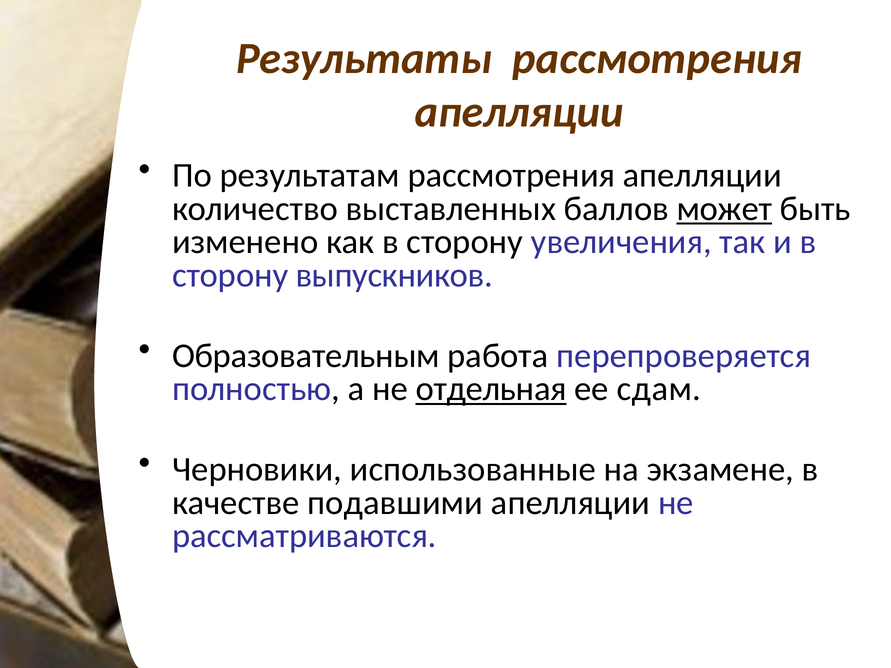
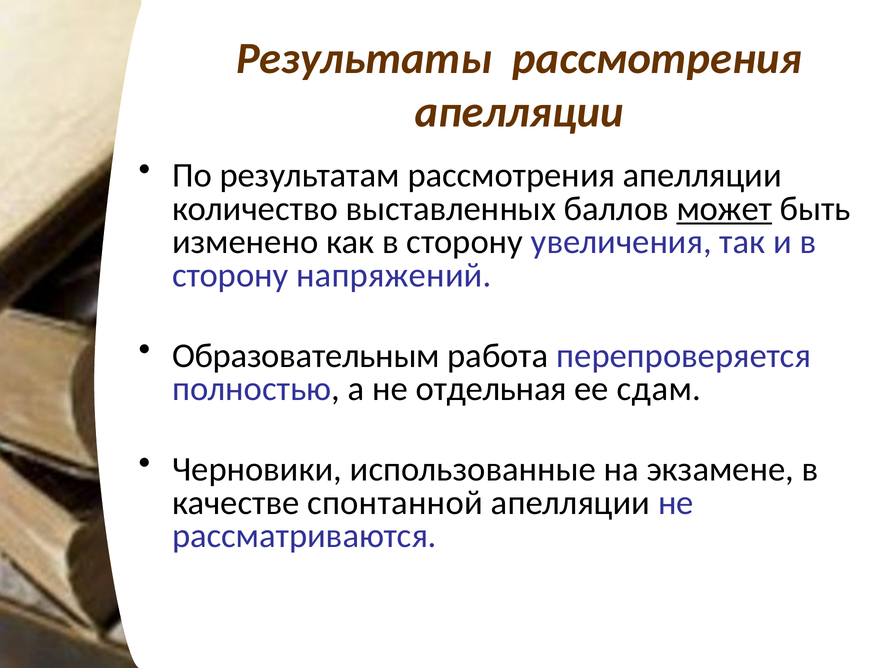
выпускников: выпускников -> напряжений
отдельная underline: present -> none
подавшими: подавшими -> спонтанной
